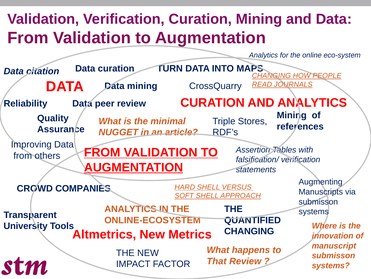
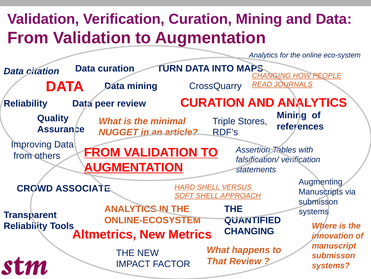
COMPANIES: COMPANIES -> ASSOCIATE
University at (26, 225): University -> Reliability
